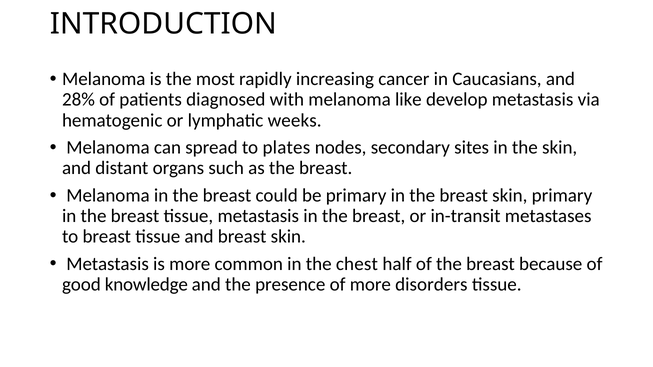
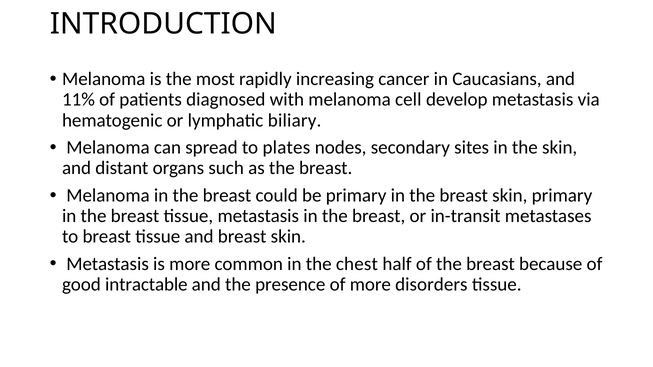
28%: 28% -> 11%
like: like -> cell
weeks: weeks -> biliary
knowledge: knowledge -> intractable
